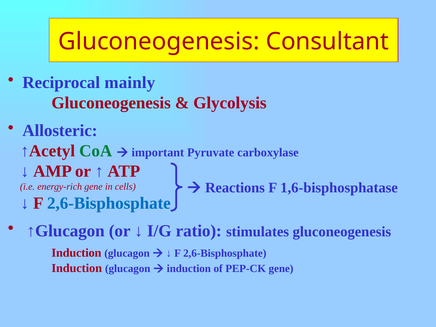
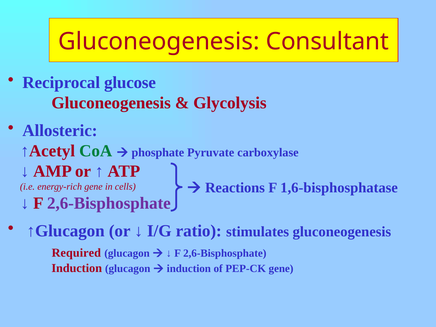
mainly: mainly -> glucose
important: important -> phosphate
2,6-Bisphosphate at (109, 203) colour: blue -> purple
Induction at (76, 253): Induction -> Required
